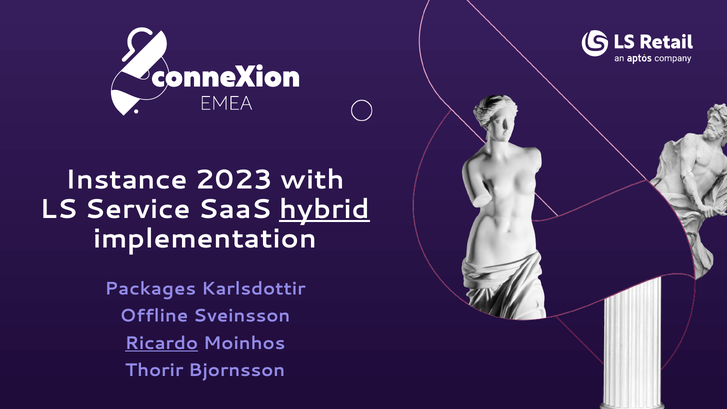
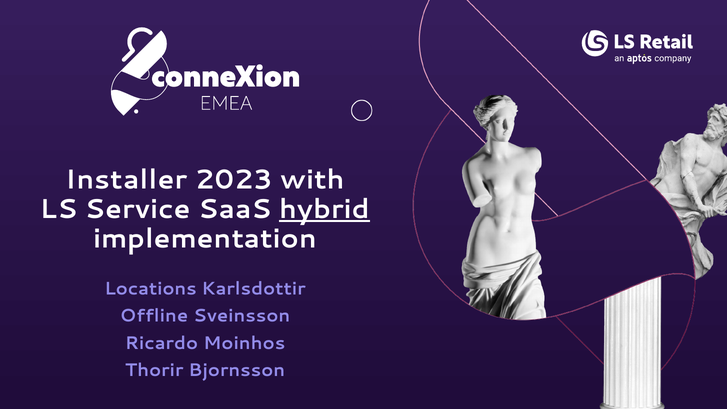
Instance: Instance -> Installer
Packages: Packages -> Locations
Ricardo underline: present -> none
